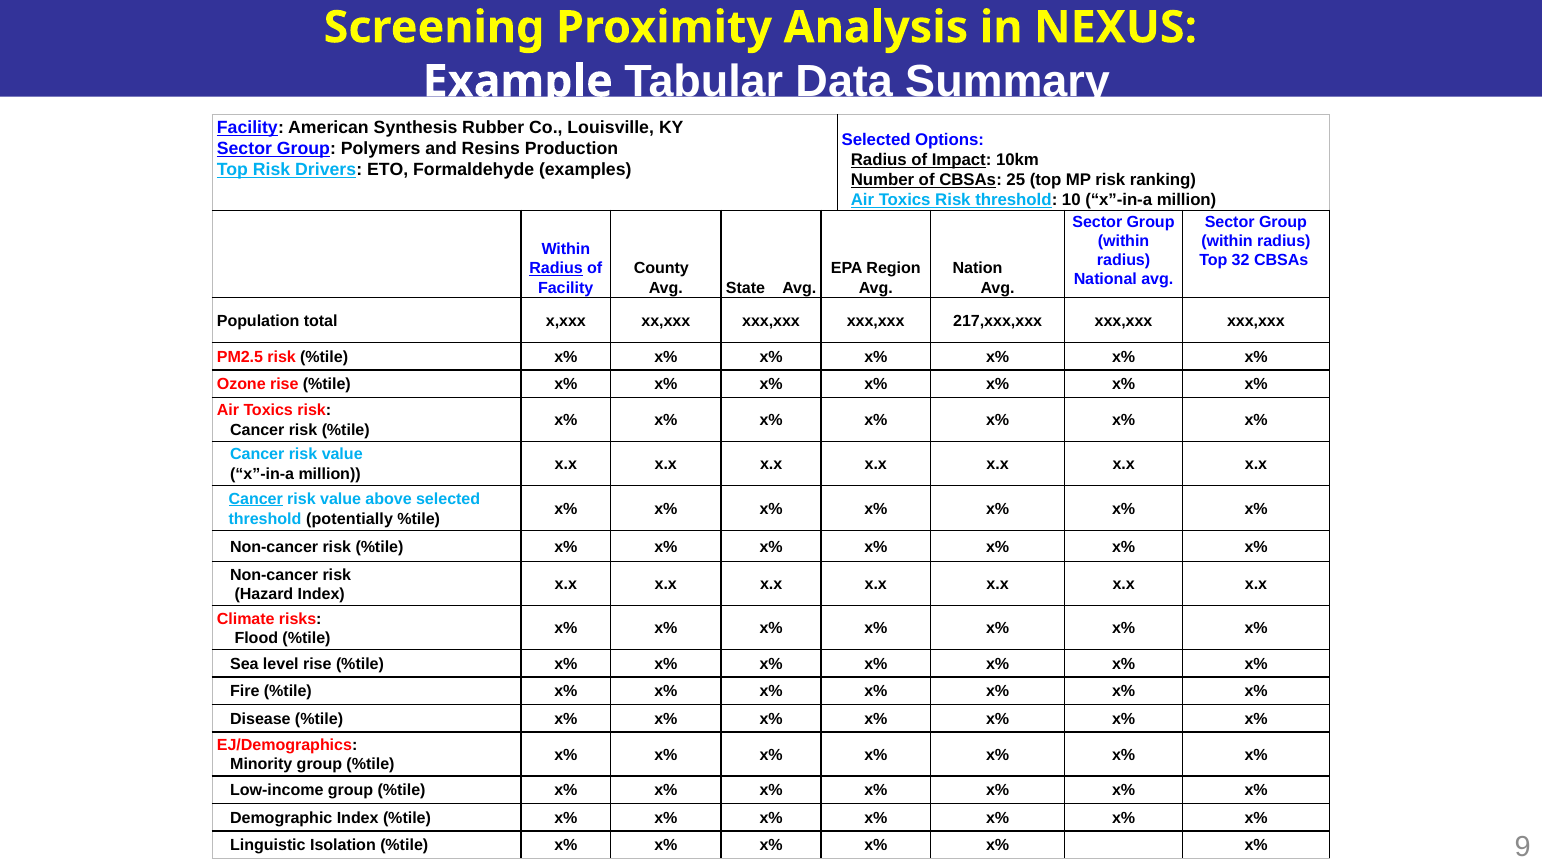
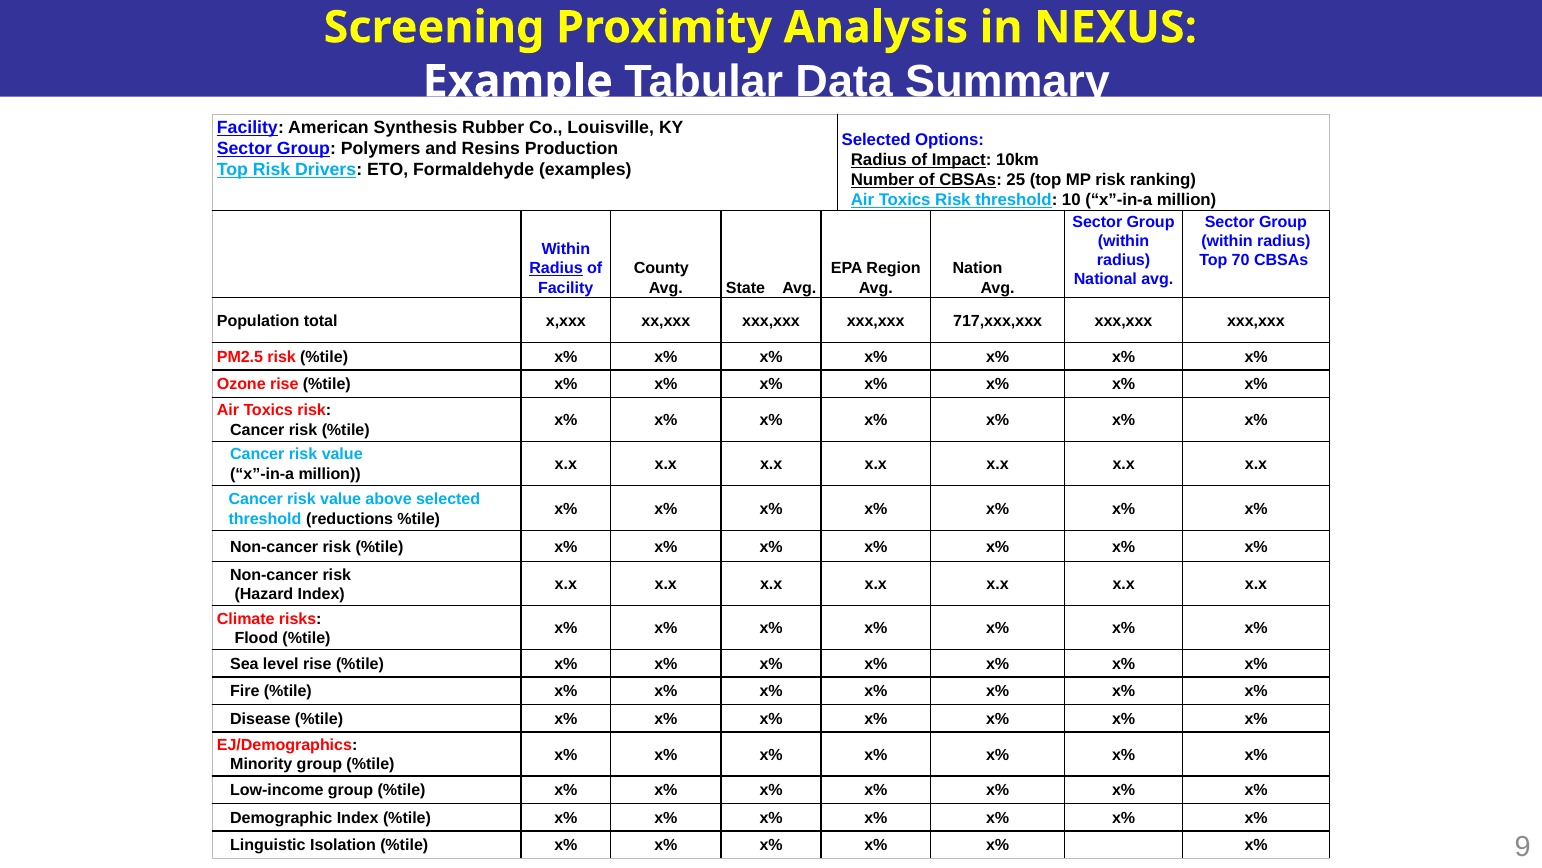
32: 32 -> 70
217,xxx,xxx: 217,xxx,xxx -> 717,xxx,xxx
Cancer at (256, 498) underline: present -> none
potentially: potentially -> reductions
